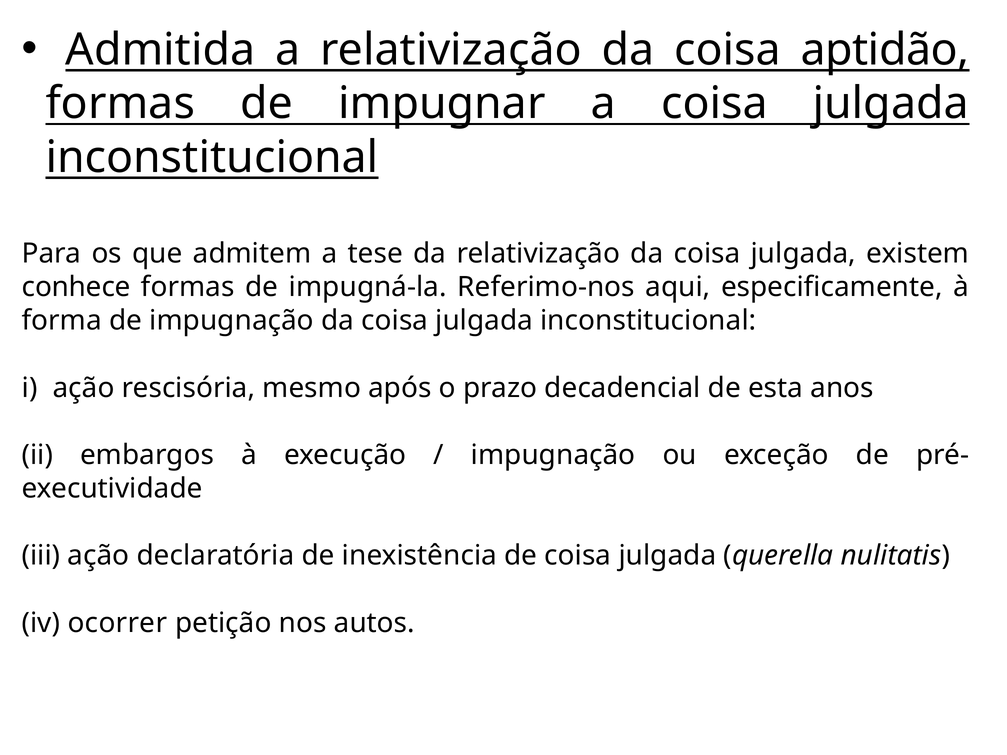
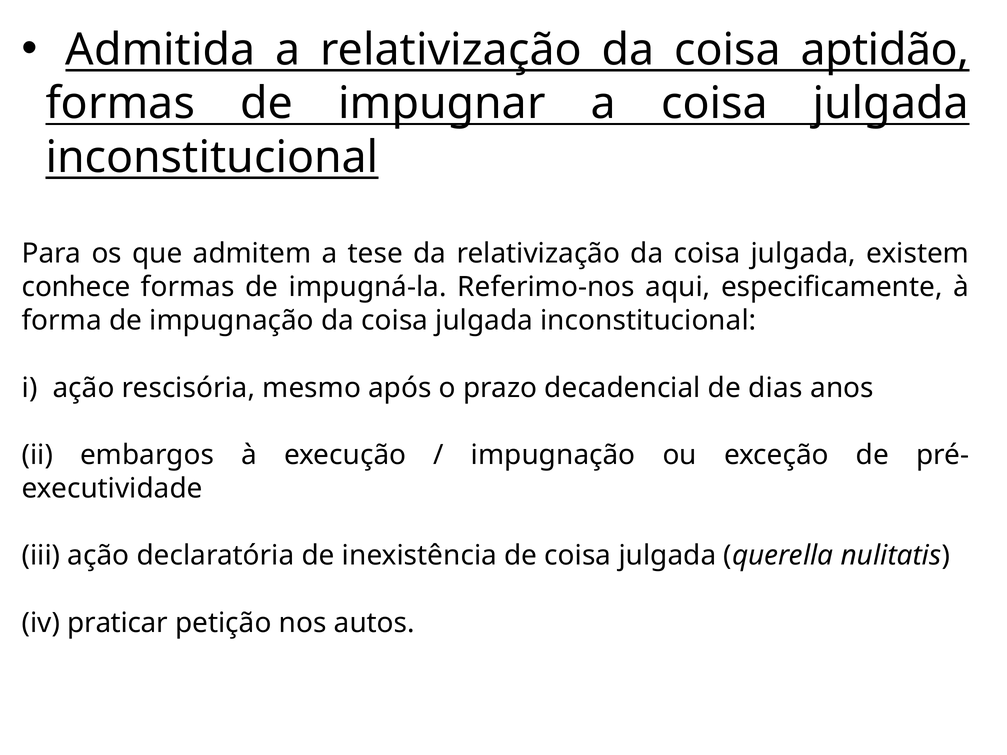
esta: esta -> dias
ocorrer: ocorrer -> praticar
